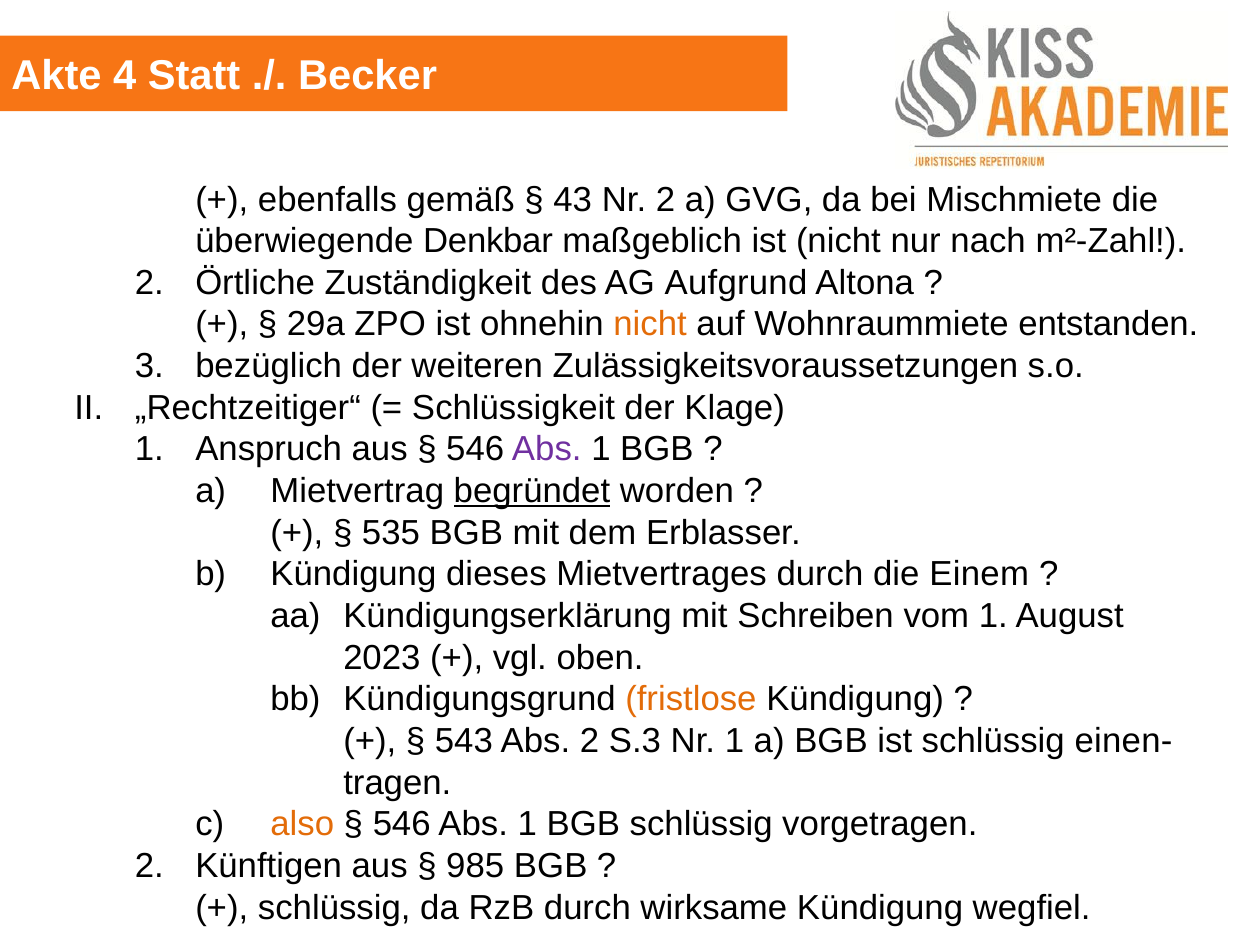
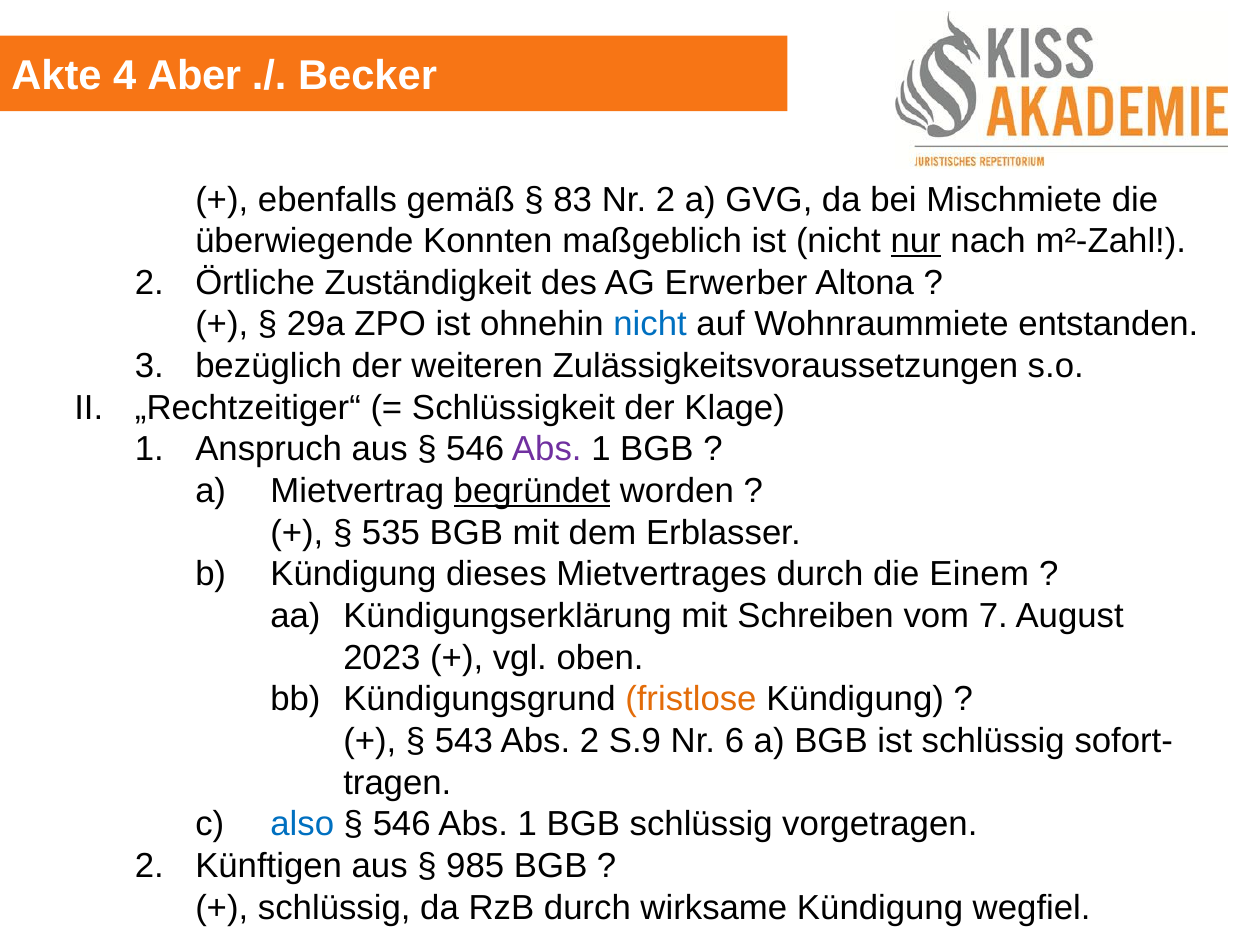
Statt: Statt -> Aber
43: 43 -> 83
Denkbar: Denkbar -> Konnten
nur underline: none -> present
Aufgrund: Aufgrund -> Erwerber
nicht at (650, 325) colour: orange -> blue
vom 1: 1 -> 7
S.3: S.3 -> S.9
Nr 1: 1 -> 6
einen-: einen- -> sofort-
also colour: orange -> blue
